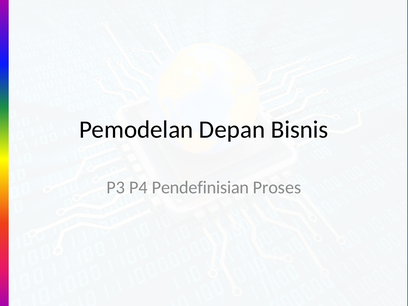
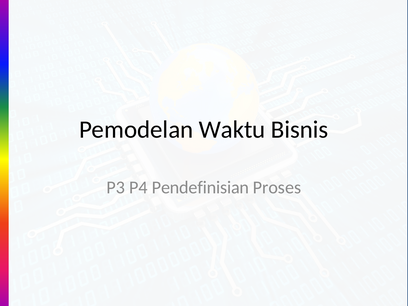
Depan: Depan -> Waktu
